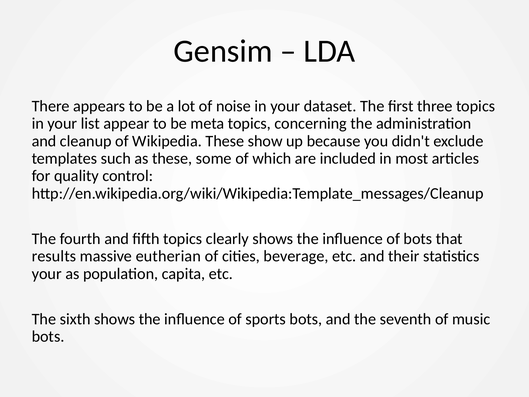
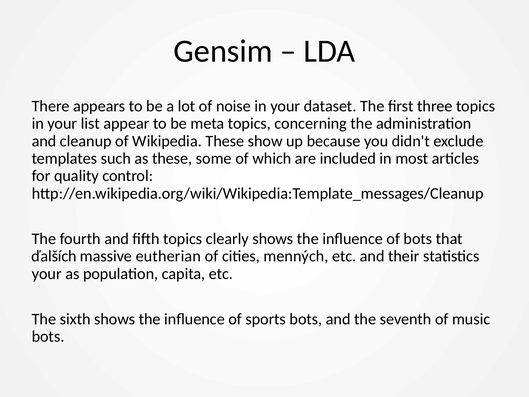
results: results -> ďalších
beverage: beverage -> menných
